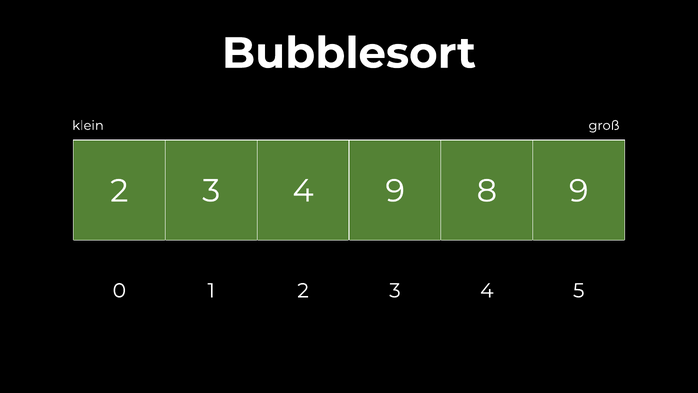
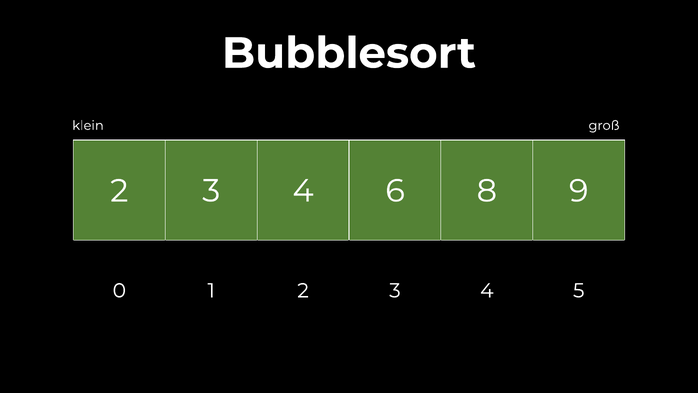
4 9: 9 -> 6
